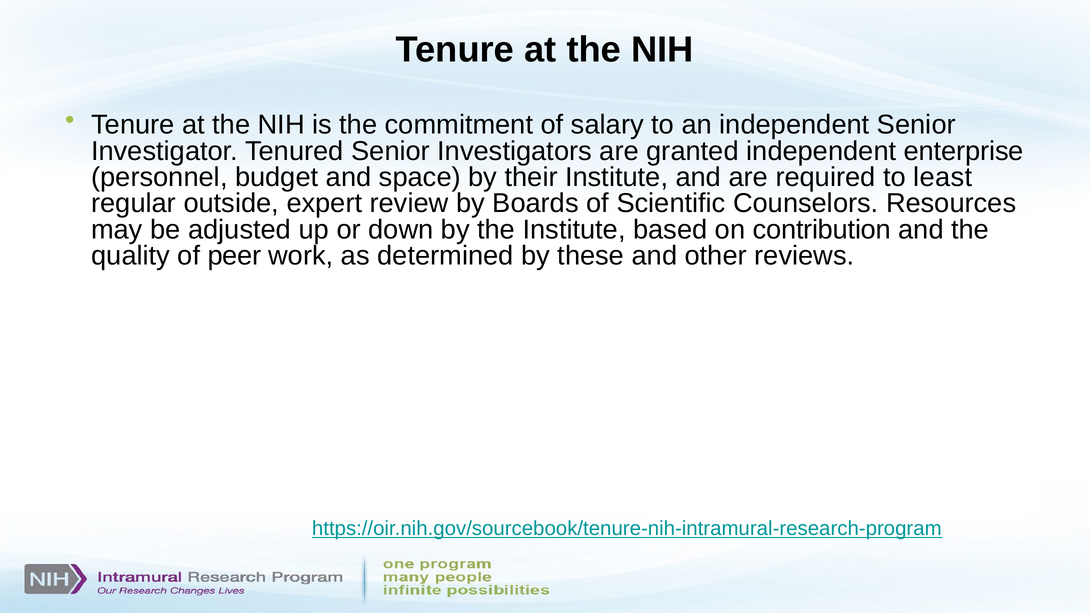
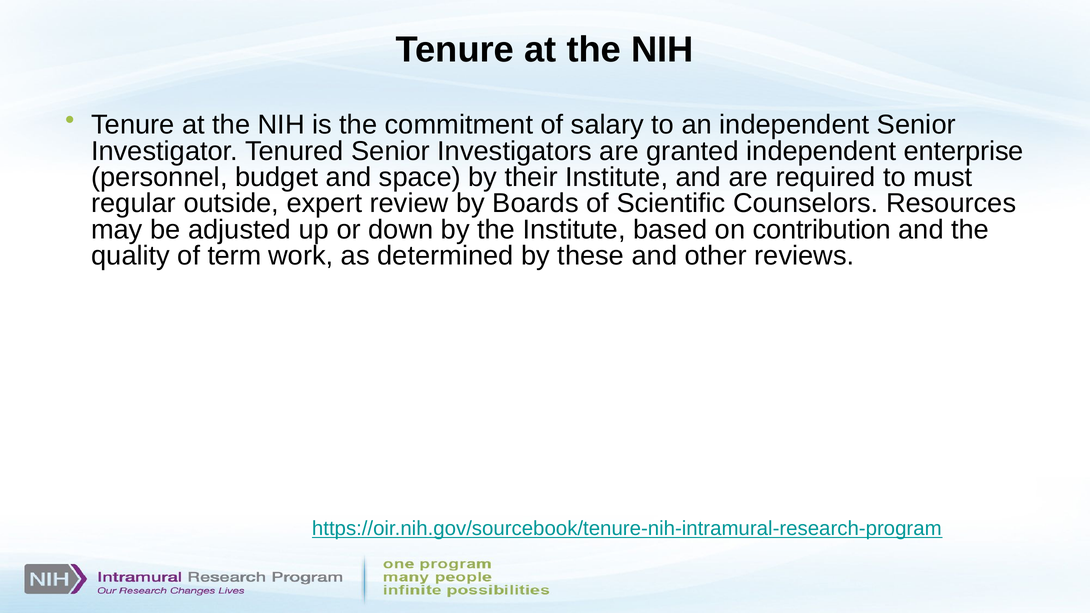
least: least -> must
peer: peer -> term
